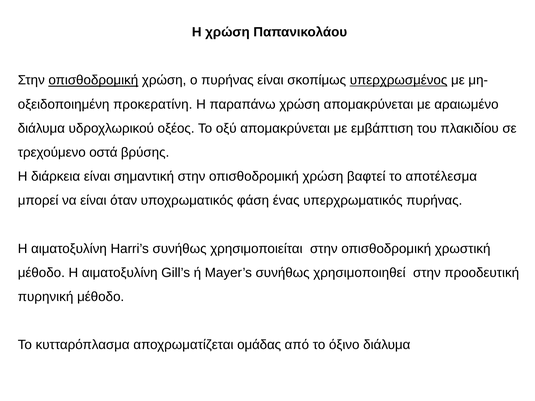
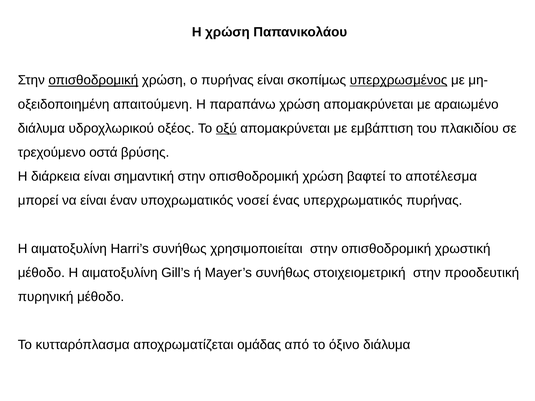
προκερατίνη: προκερατίνη -> απαιτούμενη
οξύ underline: none -> present
όταν: όταν -> έναν
φάση: φάση -> νοσεί
χρησιμοποιηθεί: χρησιμοποιηθεί -> στοιχειομετρική
